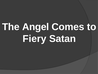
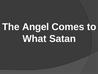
Fiery: Fiery -> What
